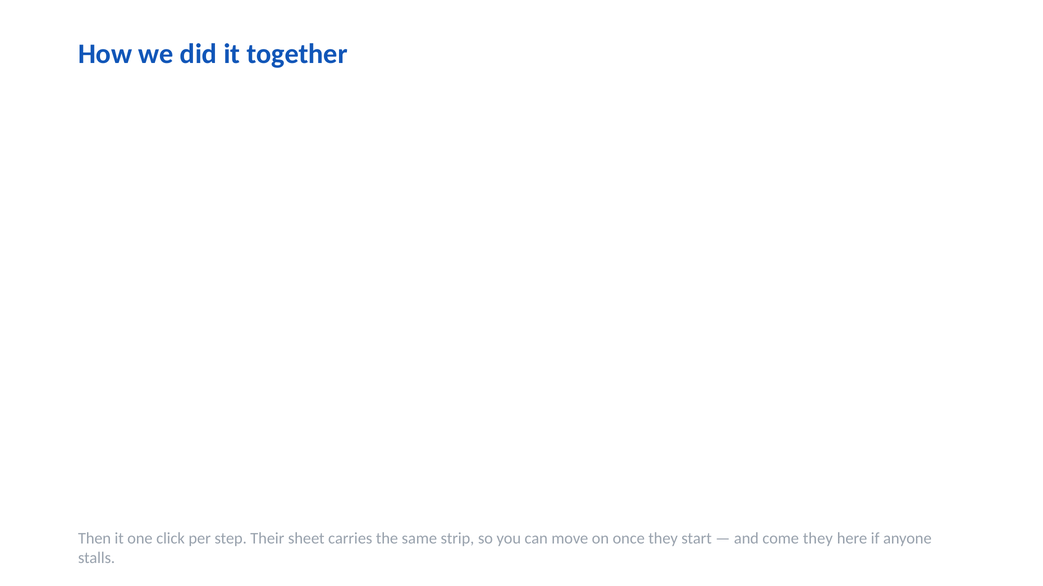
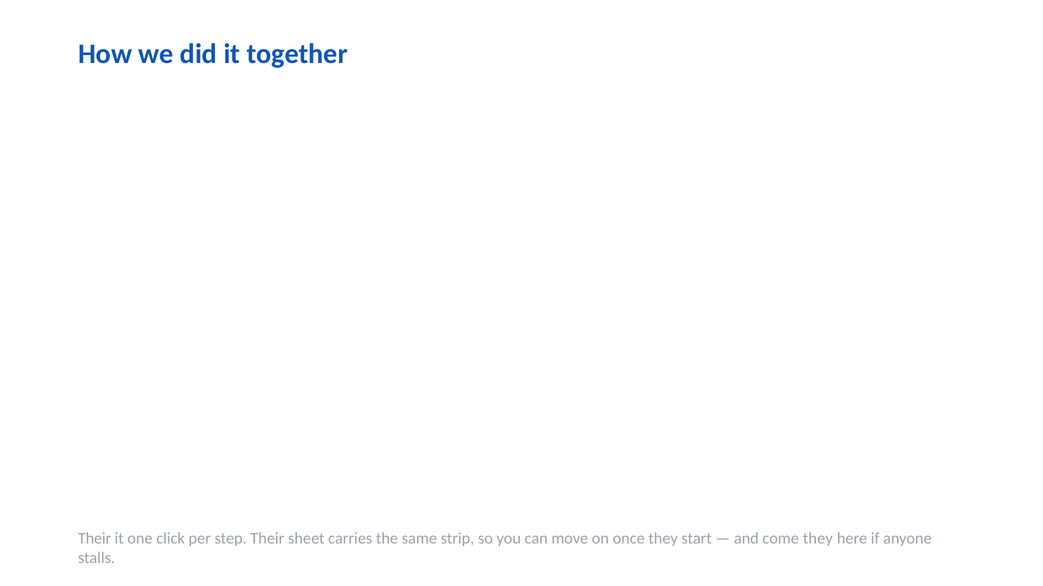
Then at (95, 539): Then -> Their
